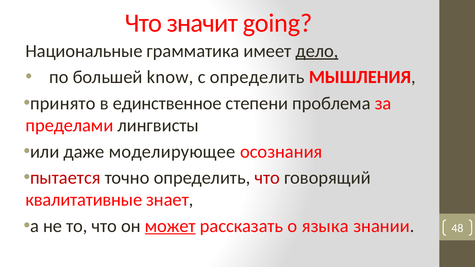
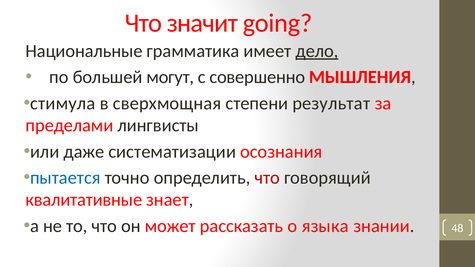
know: know -> могут
с определить: определить -> совершенно
принято: принято -> стимула
единственное: единственное -> сверхмощная
проблема: проблема -> результат
моделирующее: моделирующее -> систематизации
пытается colour: red -> blue
может underline: present -> none
